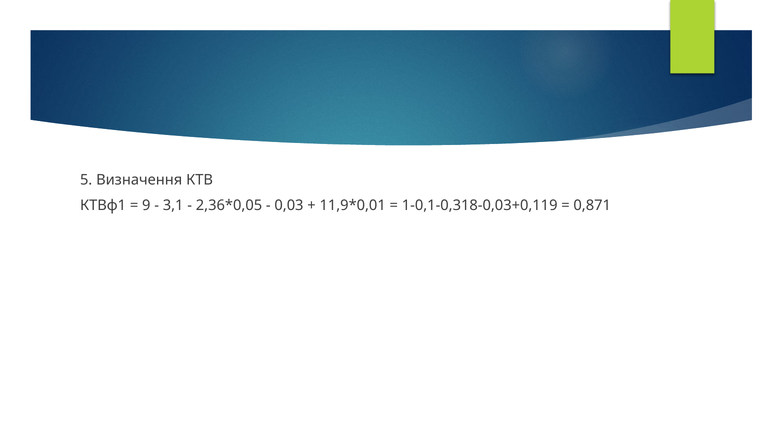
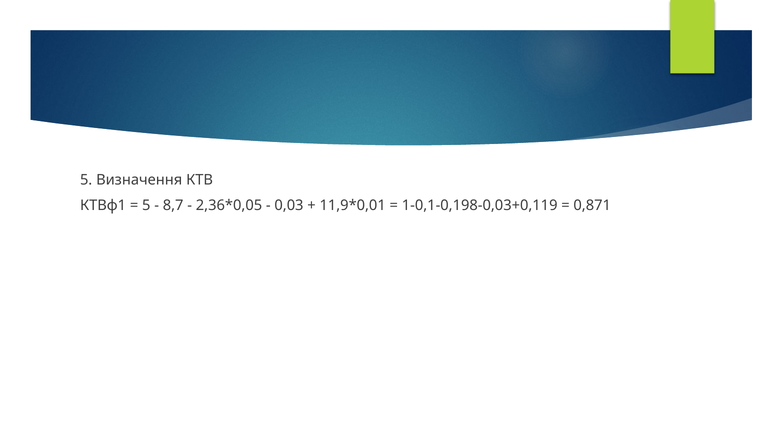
9 at (146, 206): 9 -> 5
3,1: 3,1 -> 8,7
1-0,1-0,318-0,03+0,119: 1-0,1-0,318-0,03+0,119 -> 1-0,1-0,198-0,03+0,119
